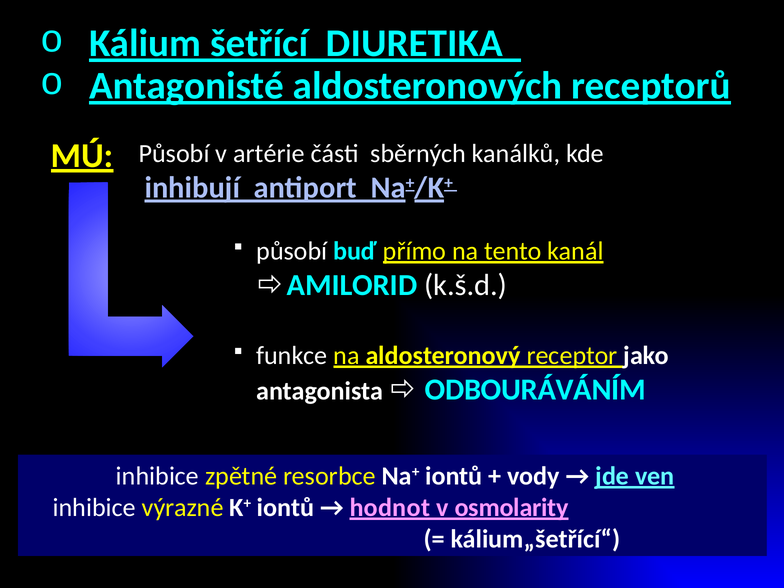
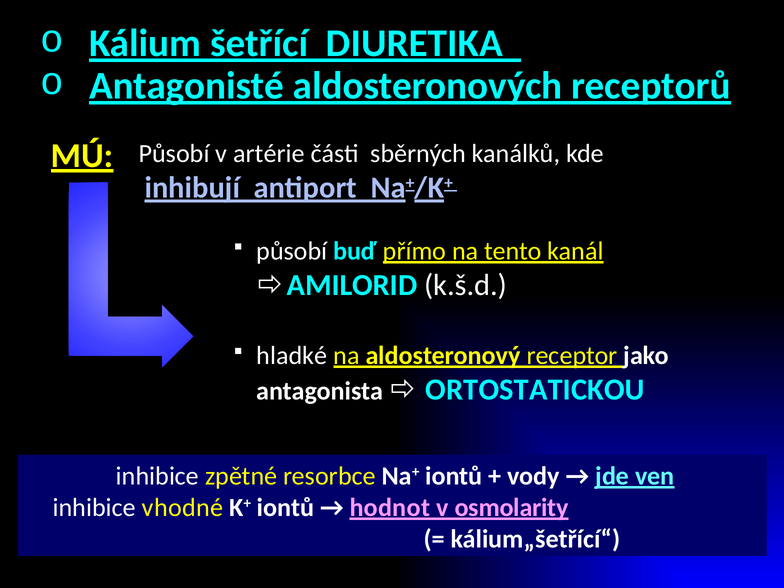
funkce: funkce -> hladké
ODBOURÁVÁNÍM: ODBOURÁVÁNÍM -> ORTOSTATICKOU
výrazné: výrazné -> vhodné
